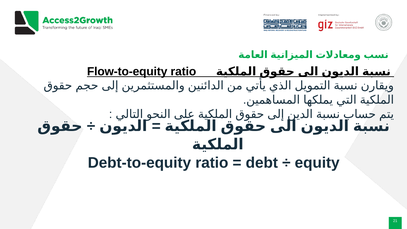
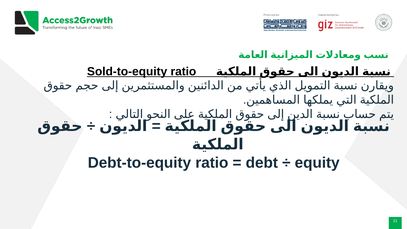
Flow-to-equity: Flow-to-equity -> Sold-to-equity
